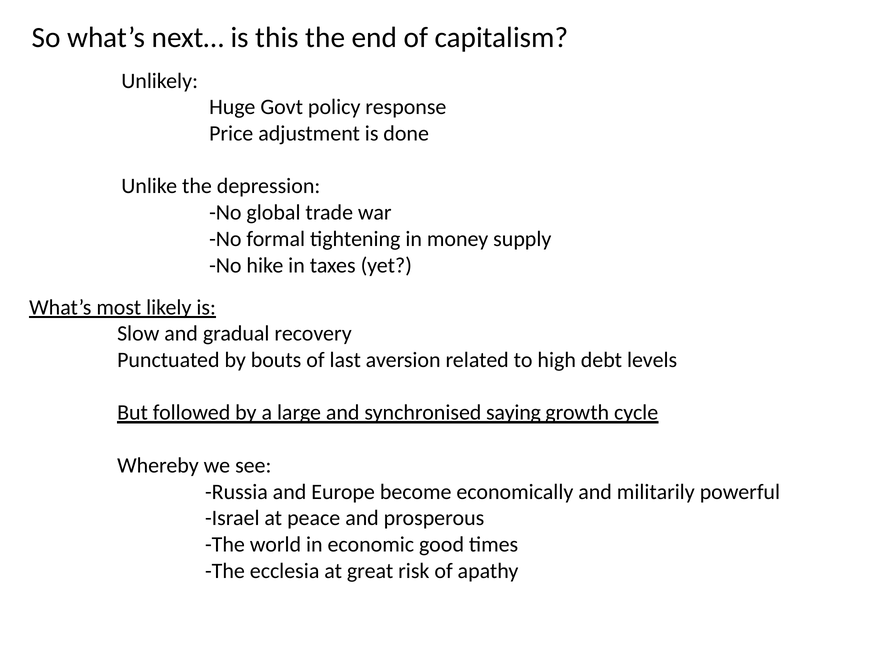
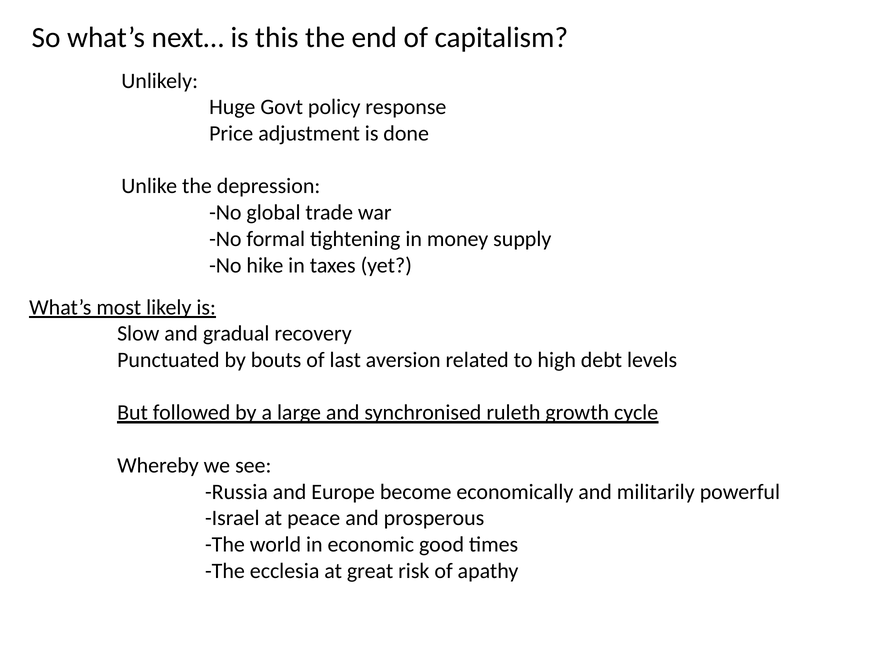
saying: saying -> ruleth
